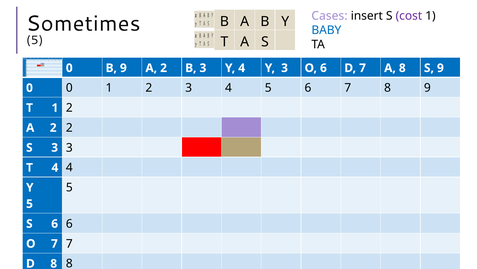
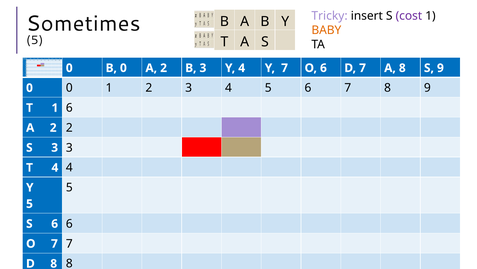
Cases: Cases -> Tricky
BABY colour: blue -> orange
9 at (123, 68): 9 -> 0
3 at (285, 68): 3 -> 7
2 at (69, 108): 2 -> 6
